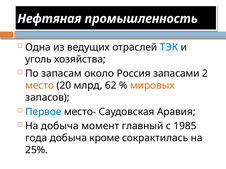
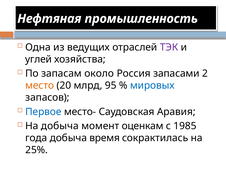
ТЭК colour: blue -> purple
уголь: уголь -> углей
62: 62 -> 95
мировых colour: orange -> blue
главный: главный -> оценкам
кроме: кроме -> время
